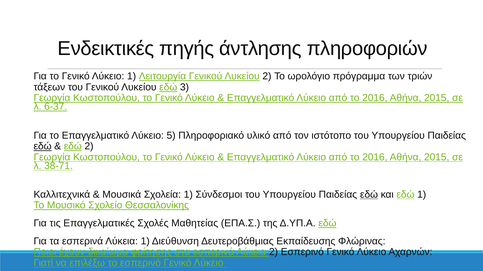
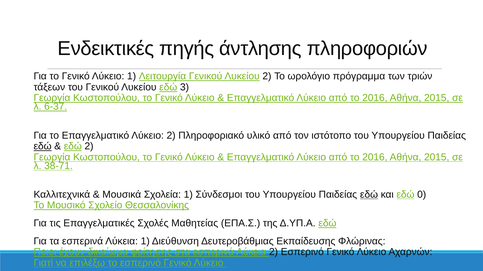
Λύκειο 5: 5 -> 2
εδώ 1: 1 -> 0
